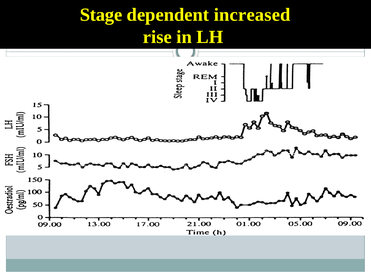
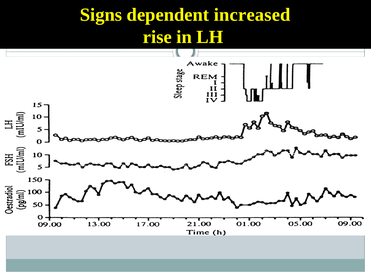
Stage: Stage -> Signs
